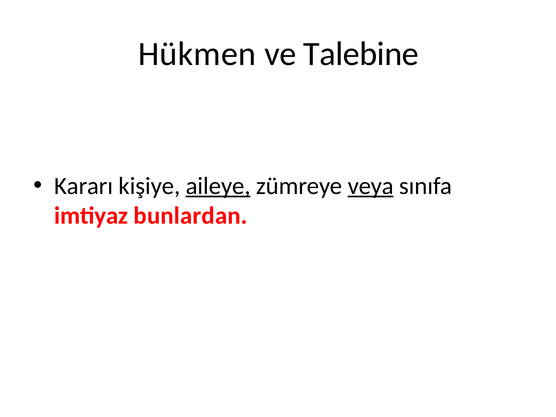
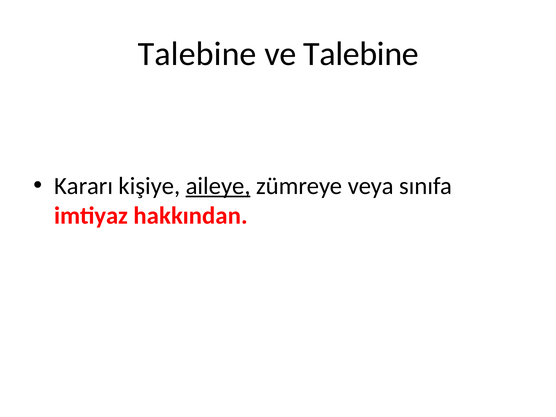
Hükmen at (197, 54): Hükmen -> Talebine
veya underline: present -> none
bunlardan: bunlardan -> hakkından
